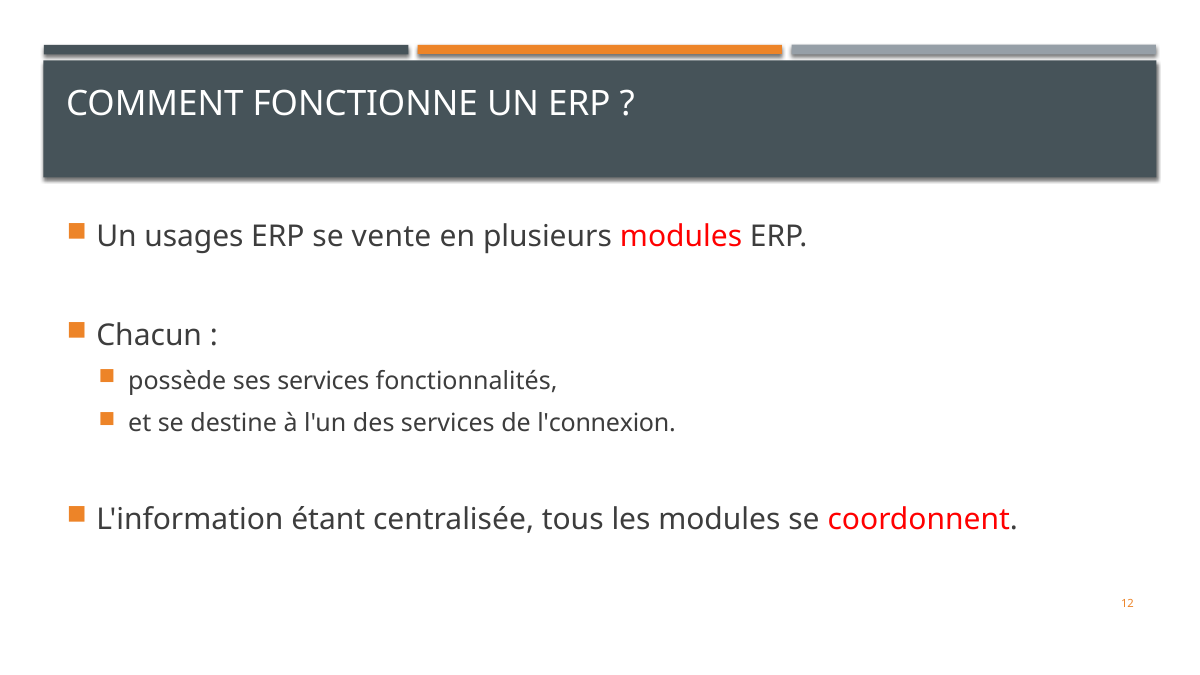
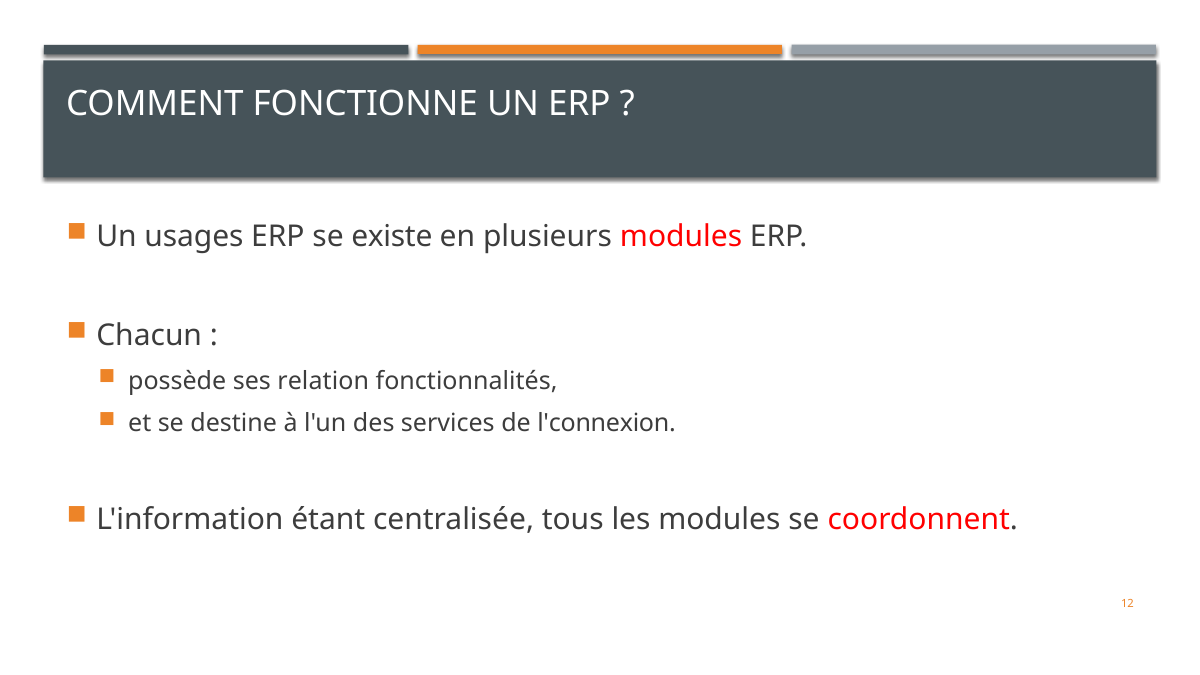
vente: vente -> existe
ses services: services -> relation
